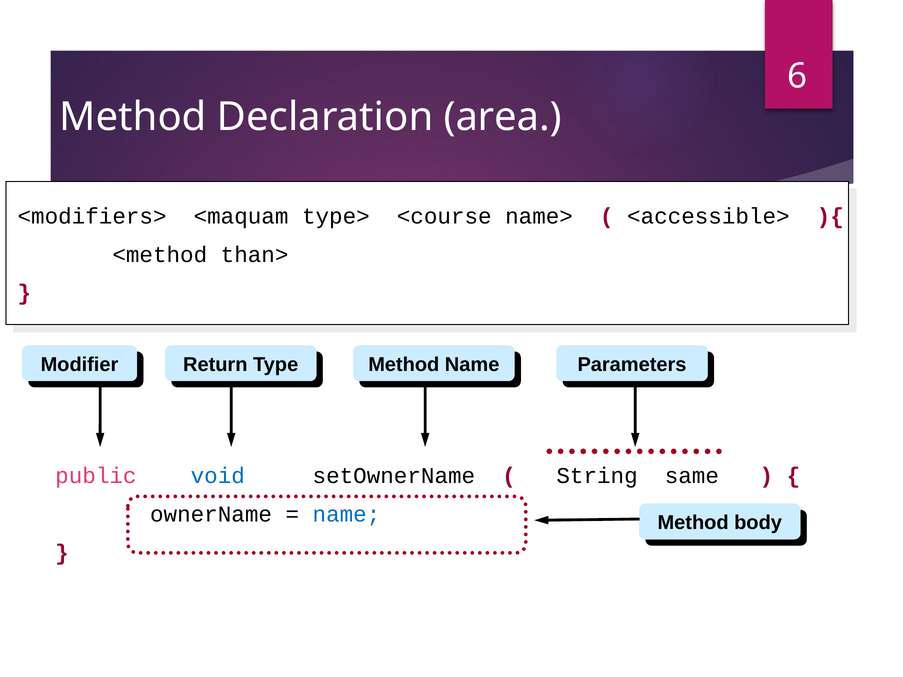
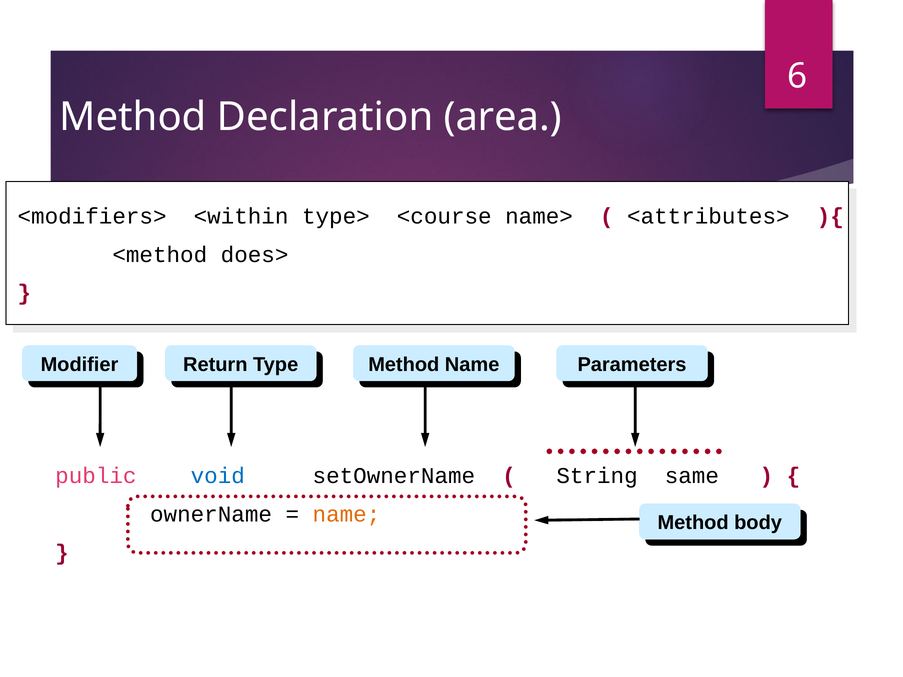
<maquam: <maquam -> <within
<accessible>: <accessible> -> <attributes>
than>: than> -> does>
name at (346, 514) colour: blue -> orange
